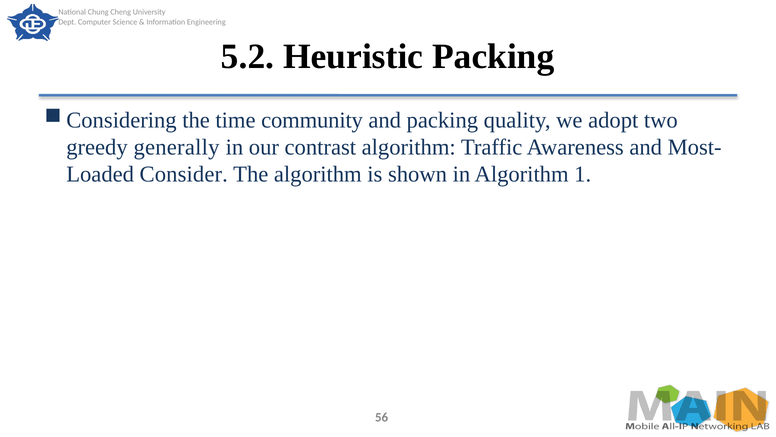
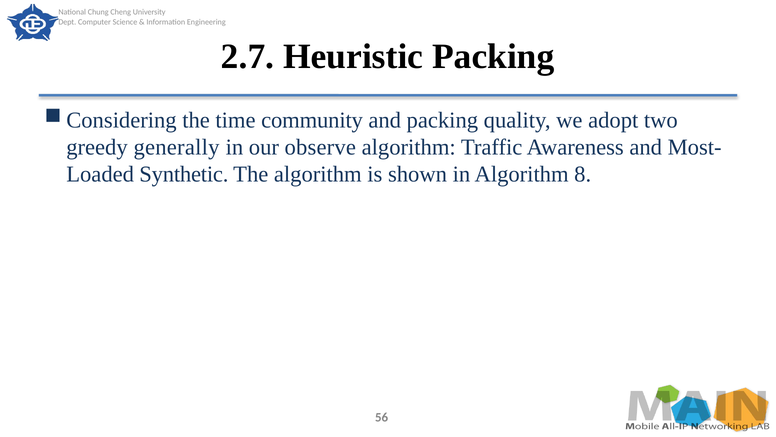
5.2: 5.2 -> 2.7
contrast: contrast -> observe
Consider: Consider -> Synthetic
1: 1 -> 8
